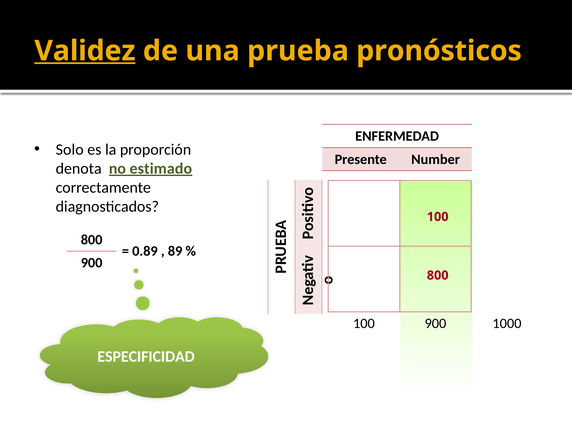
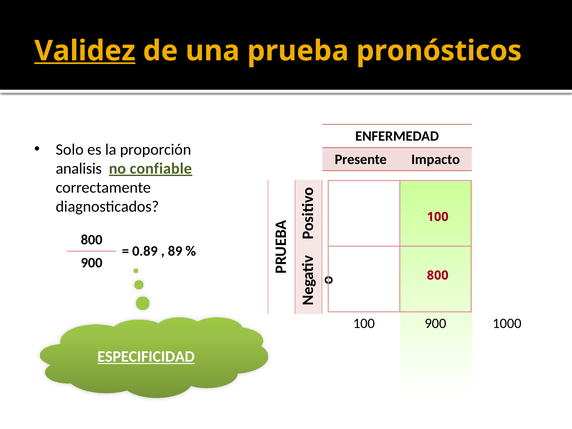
Number: Number -> Impacto
denota: denota -> analisis
estimado: estimado -> confiable
ESPECIFICIDAD underline: none -> present
